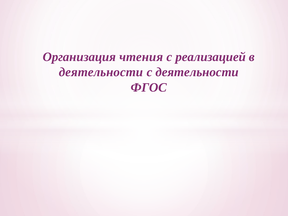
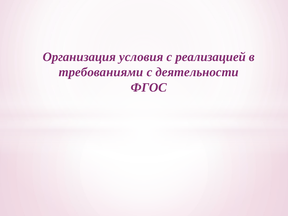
чтения: чтения -> условия
деятельности at (101, 72): деятельности -> требованиями
